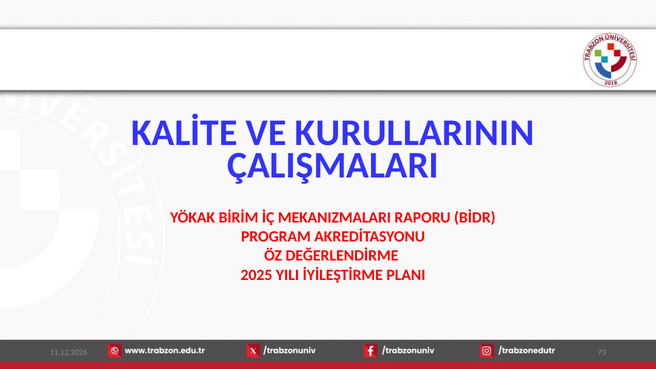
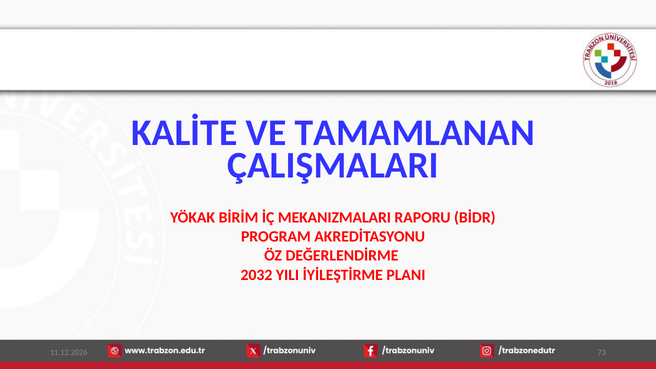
KURULLARININ: KURULLARININ -> TAMAMLANAN
2025: 2025 -> 2032
